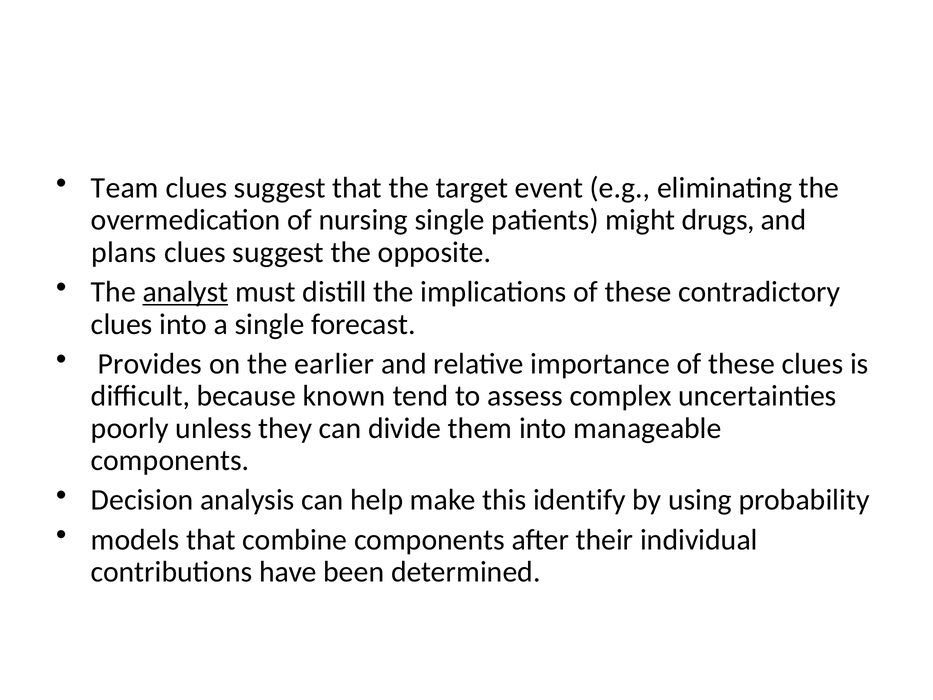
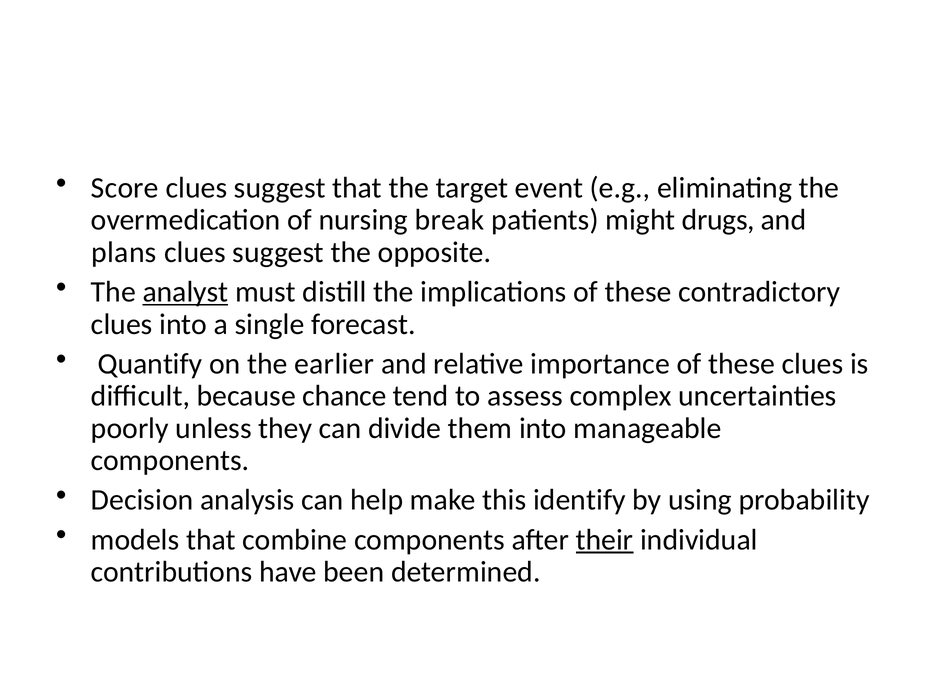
Team: Team -> Score
nursing single: single -> break
Provides: Provides -> Quantify
known: known -> chance
their underline: none -> present
